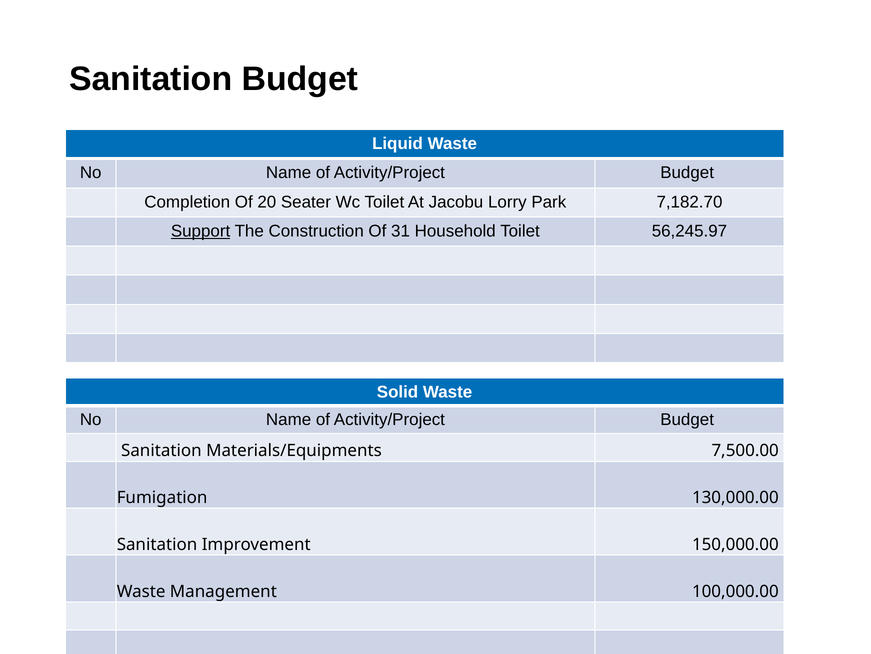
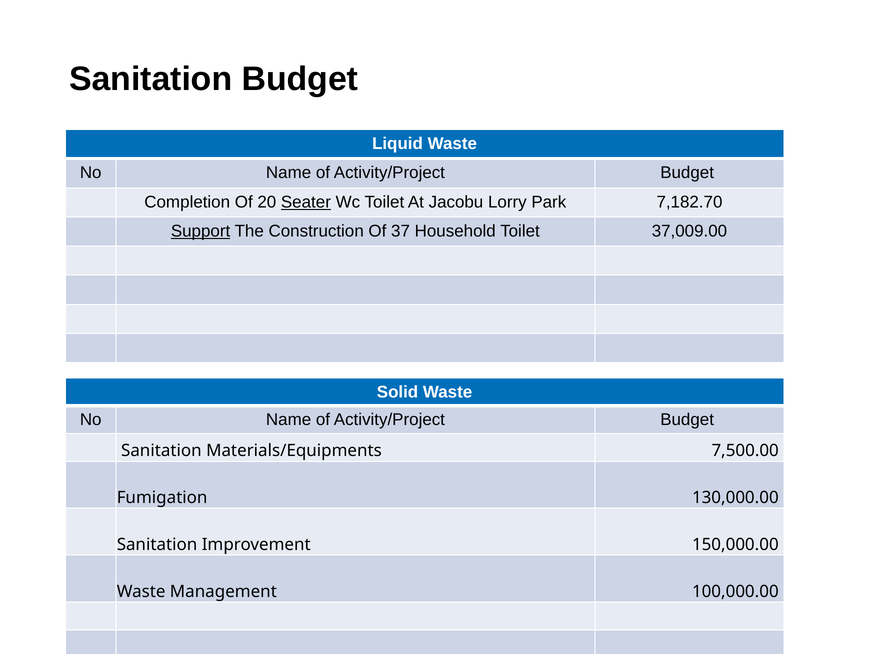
Seater underline: none -> present
31: 31 -> 37
56,245.97: 56,245.97 -> 37,009.00
